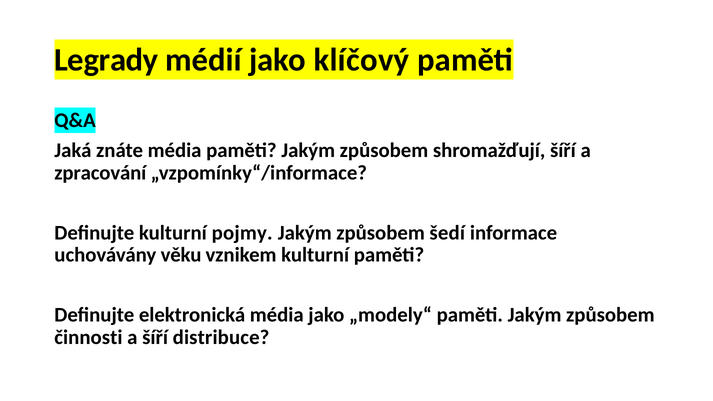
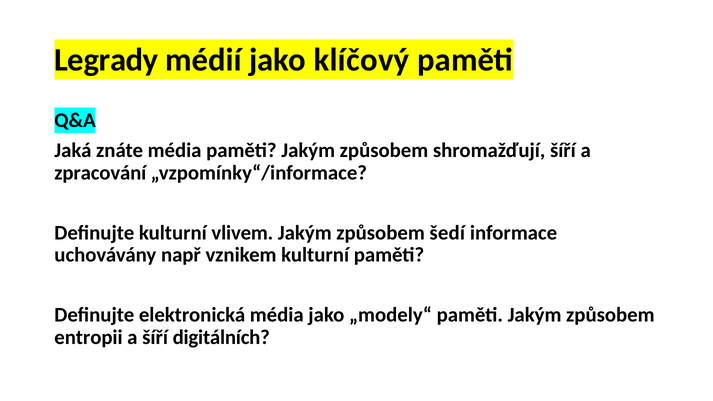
pojmy: pojmy -> vlivem
věku: věku -> např
činnosti: činnosti -> entropii
distribuce: distribuce -> digitálních
